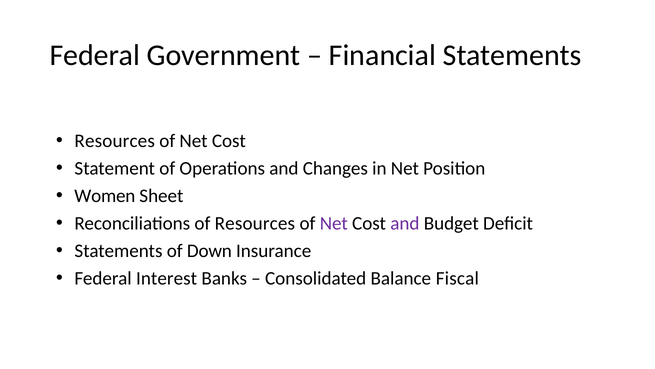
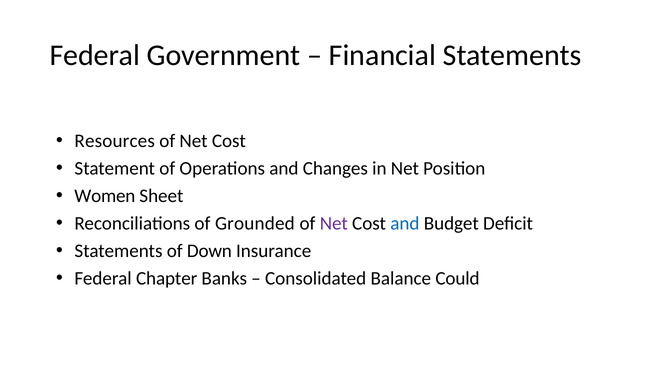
of Resources: Resources -> Grounded
and at (405, 223) colour: purple -> blue
Interest: Interest -> Chapter
Fiscal: Fiscal -> Could
